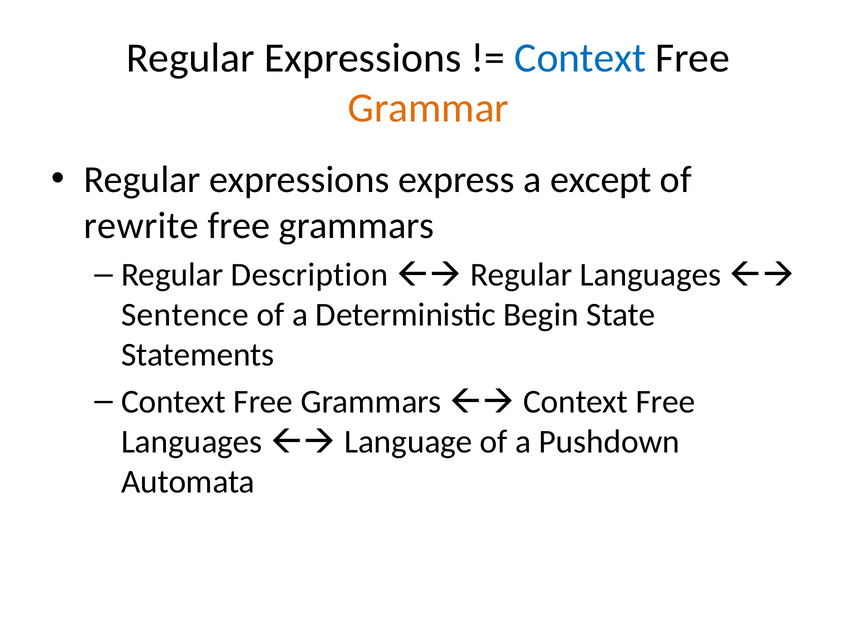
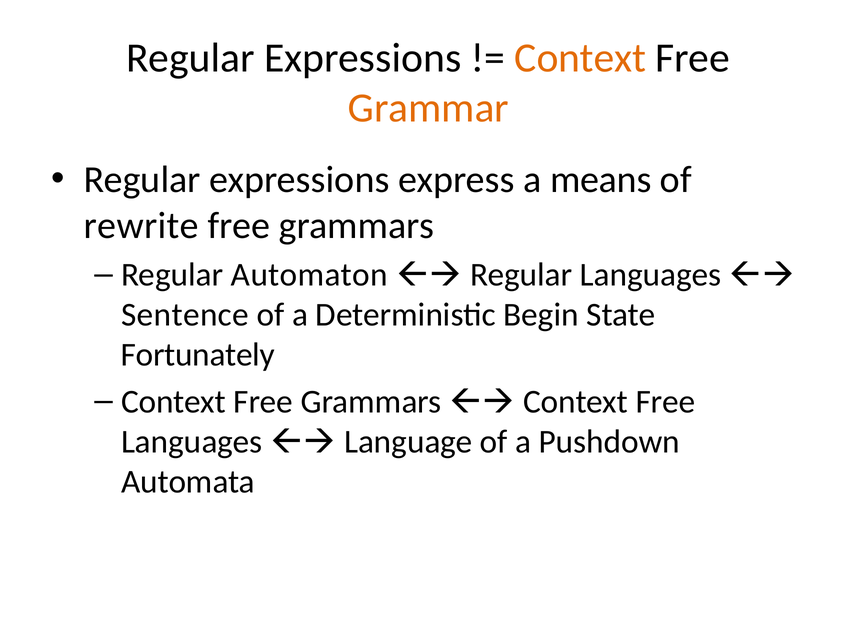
Context at (580, 58) colour: blue -> orange
except: except -> means
Description: Description -> Automaton
Statements: Statements -> Fortunately
